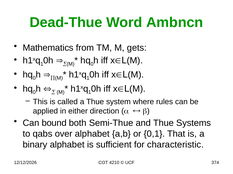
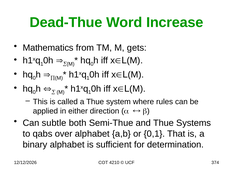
Ambncn: Ambncn -> Increase
bound: bound -> subtle
characteristic: characteristic -> determination
